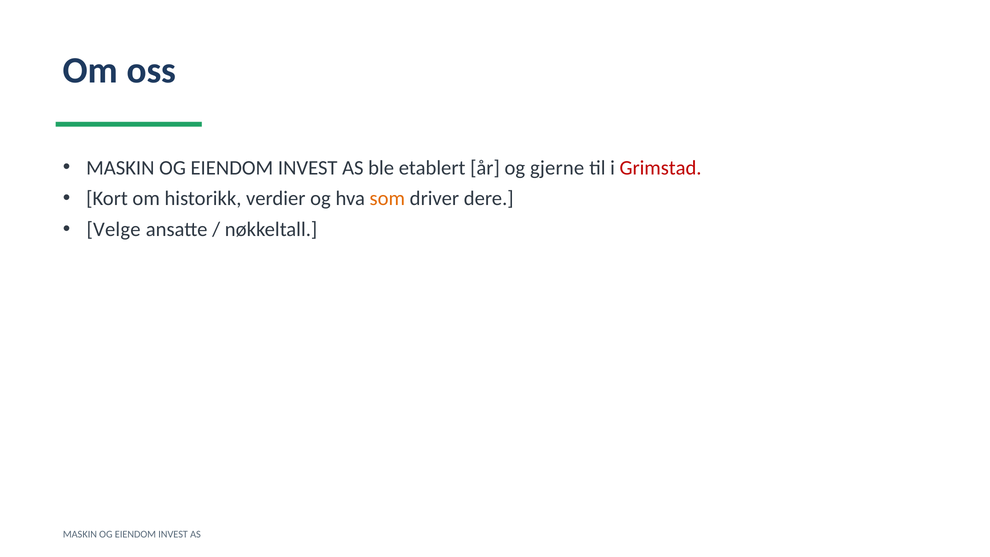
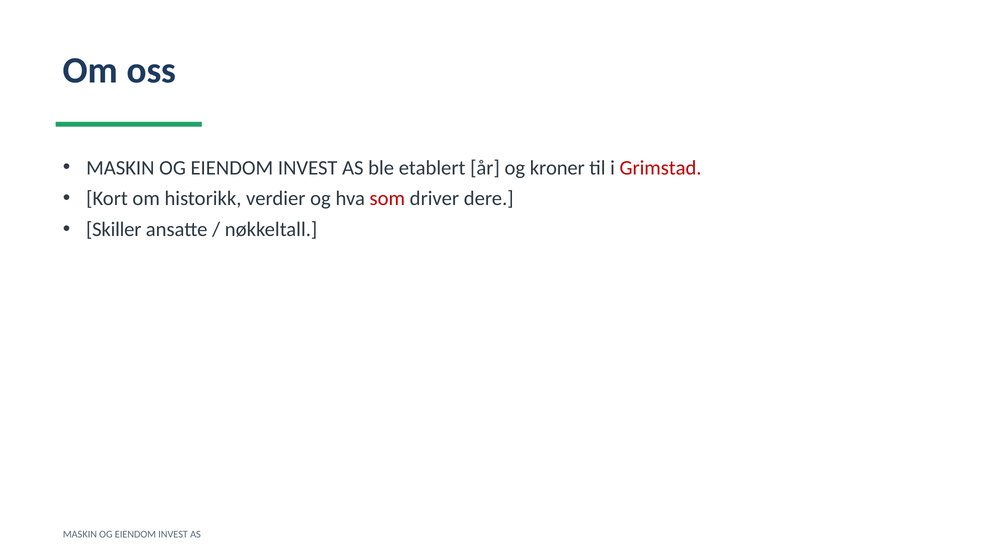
gjerne: gjerne -> kroner
som colour: orange -> red
Velge: Velge -> Skiller
